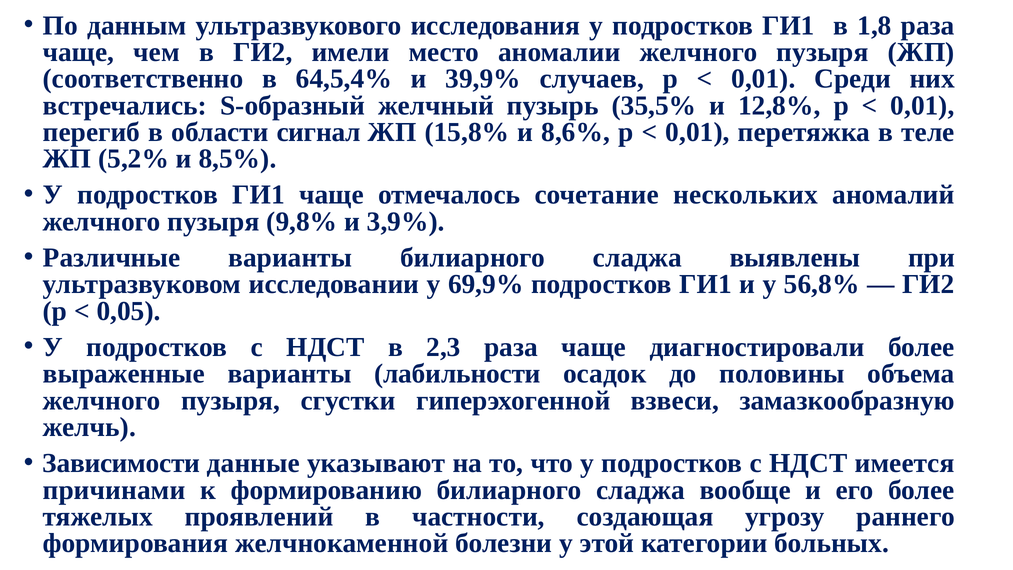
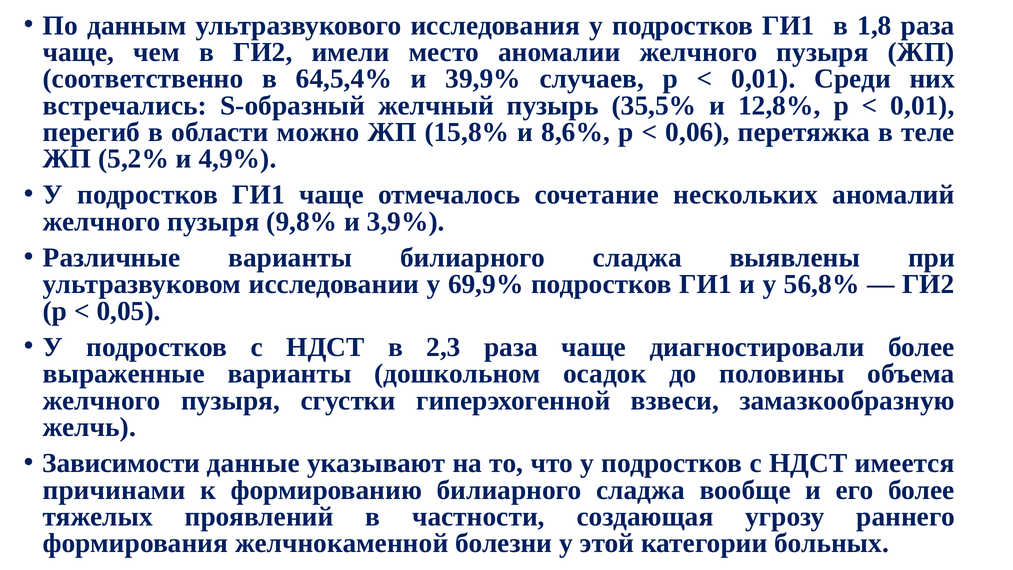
сигнал: сигнал -> можно
0,01 at (697, 132): 0,01 -> 0,06
8,5%: 8,5% -> 4,9%
лабильности: лабильности -> дошкольном
